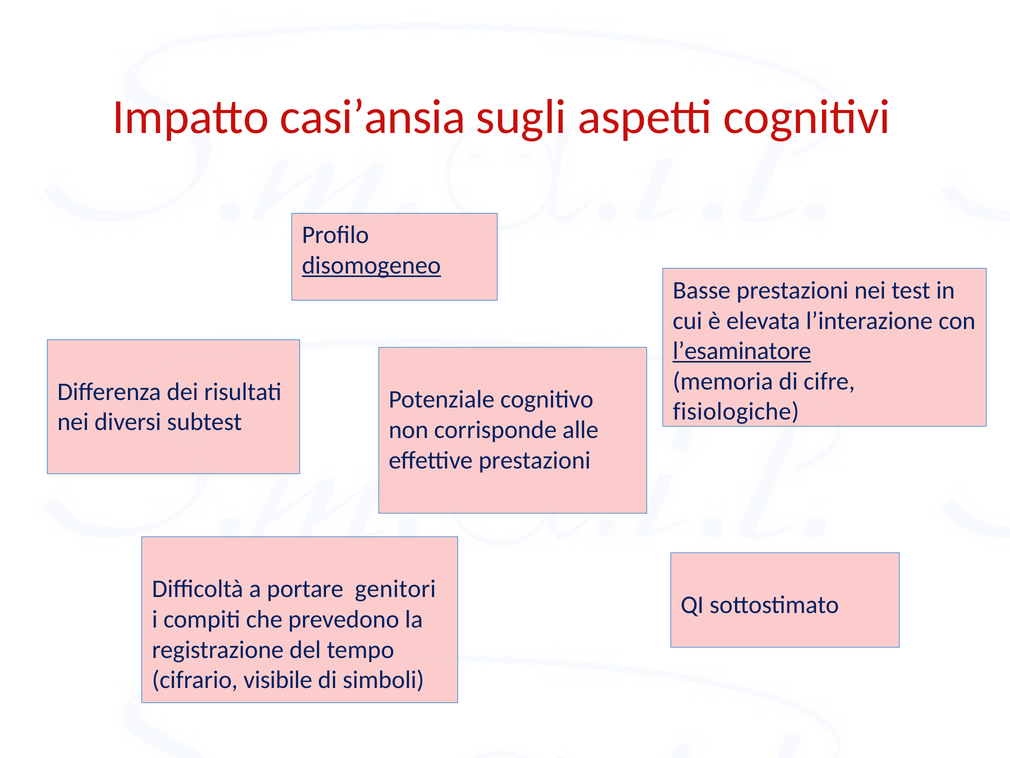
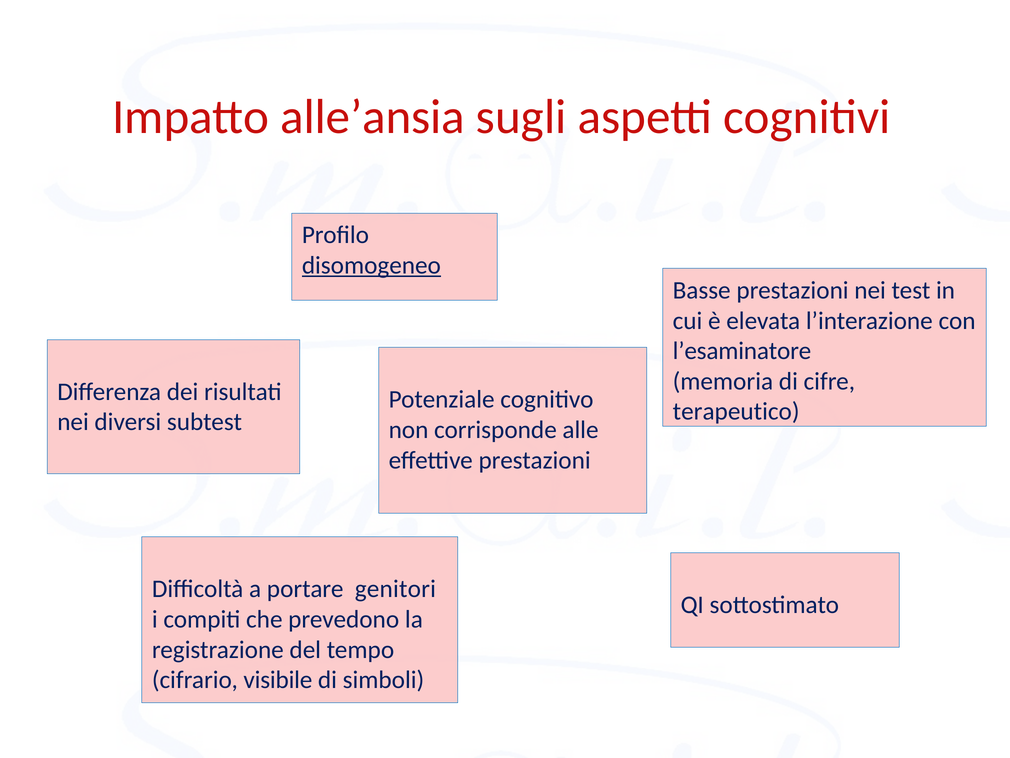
casi’ansia: casi’ansia -> alle’ansia
l’esaminatore underline: present -> none
fisiologiche: fisiologiche -> terapeutico
